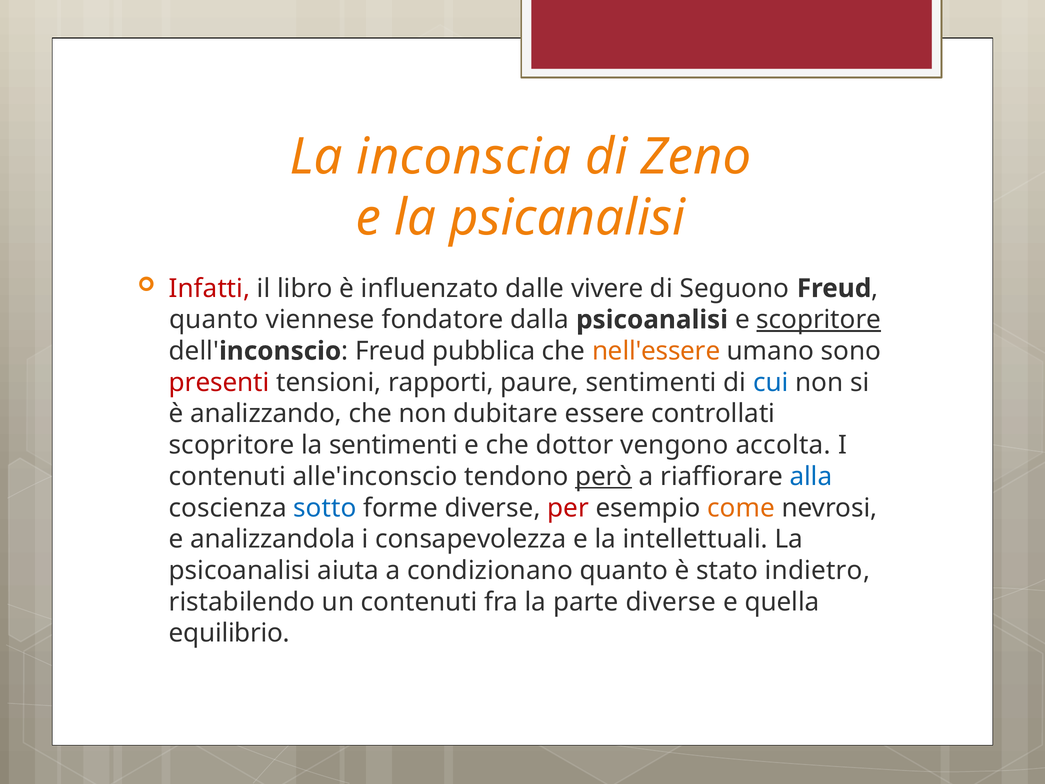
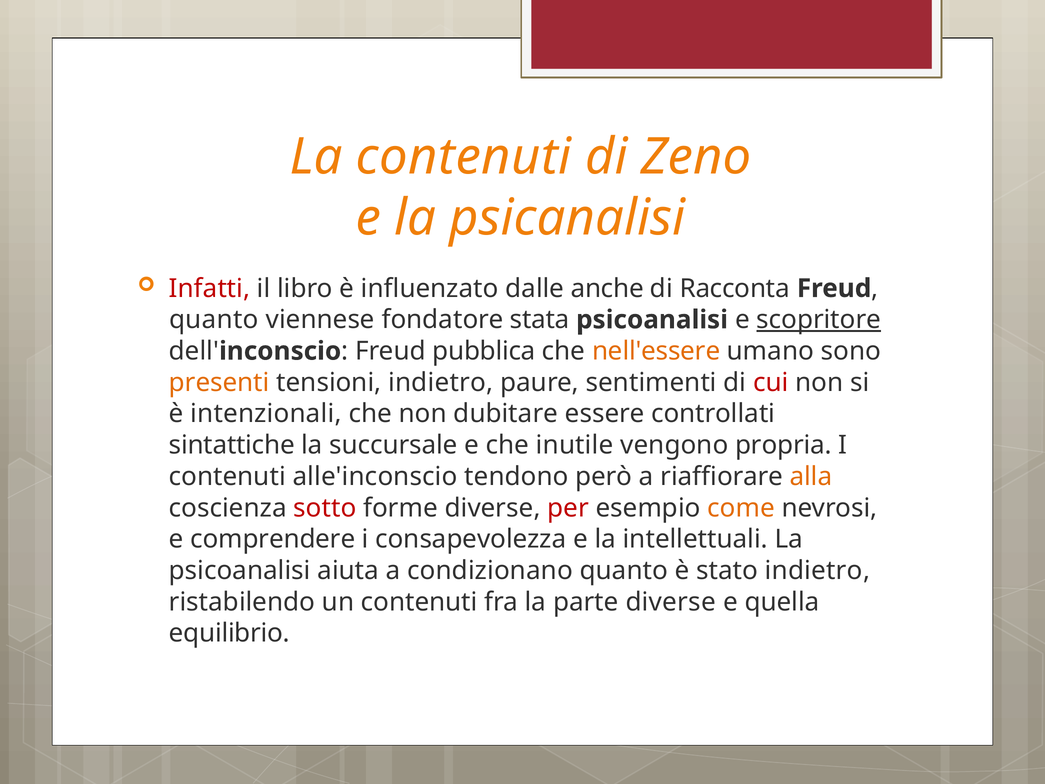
La inconscia: inconscia -> contenuti
vivere: vivere -> anche
Seguono: Seguono -> Racconta
dalla: dalla -> stata
presenti colour: red -> orange
tensioni rapporti: rapporti -> indietro
cui colour: blue -> red
analizzando: analizzando -> intenzionali
scopritore at (232, 445): scopritore -> sintattiche
la sentimenti: sentimenti -> succursale
dottor: dottor -> inutile
accolta: accolta -> propria
però underline: present -> none
alla colour: blue -> orange
sotto colour: blue -> red
analizzandola: analizzandola -> comprendere
